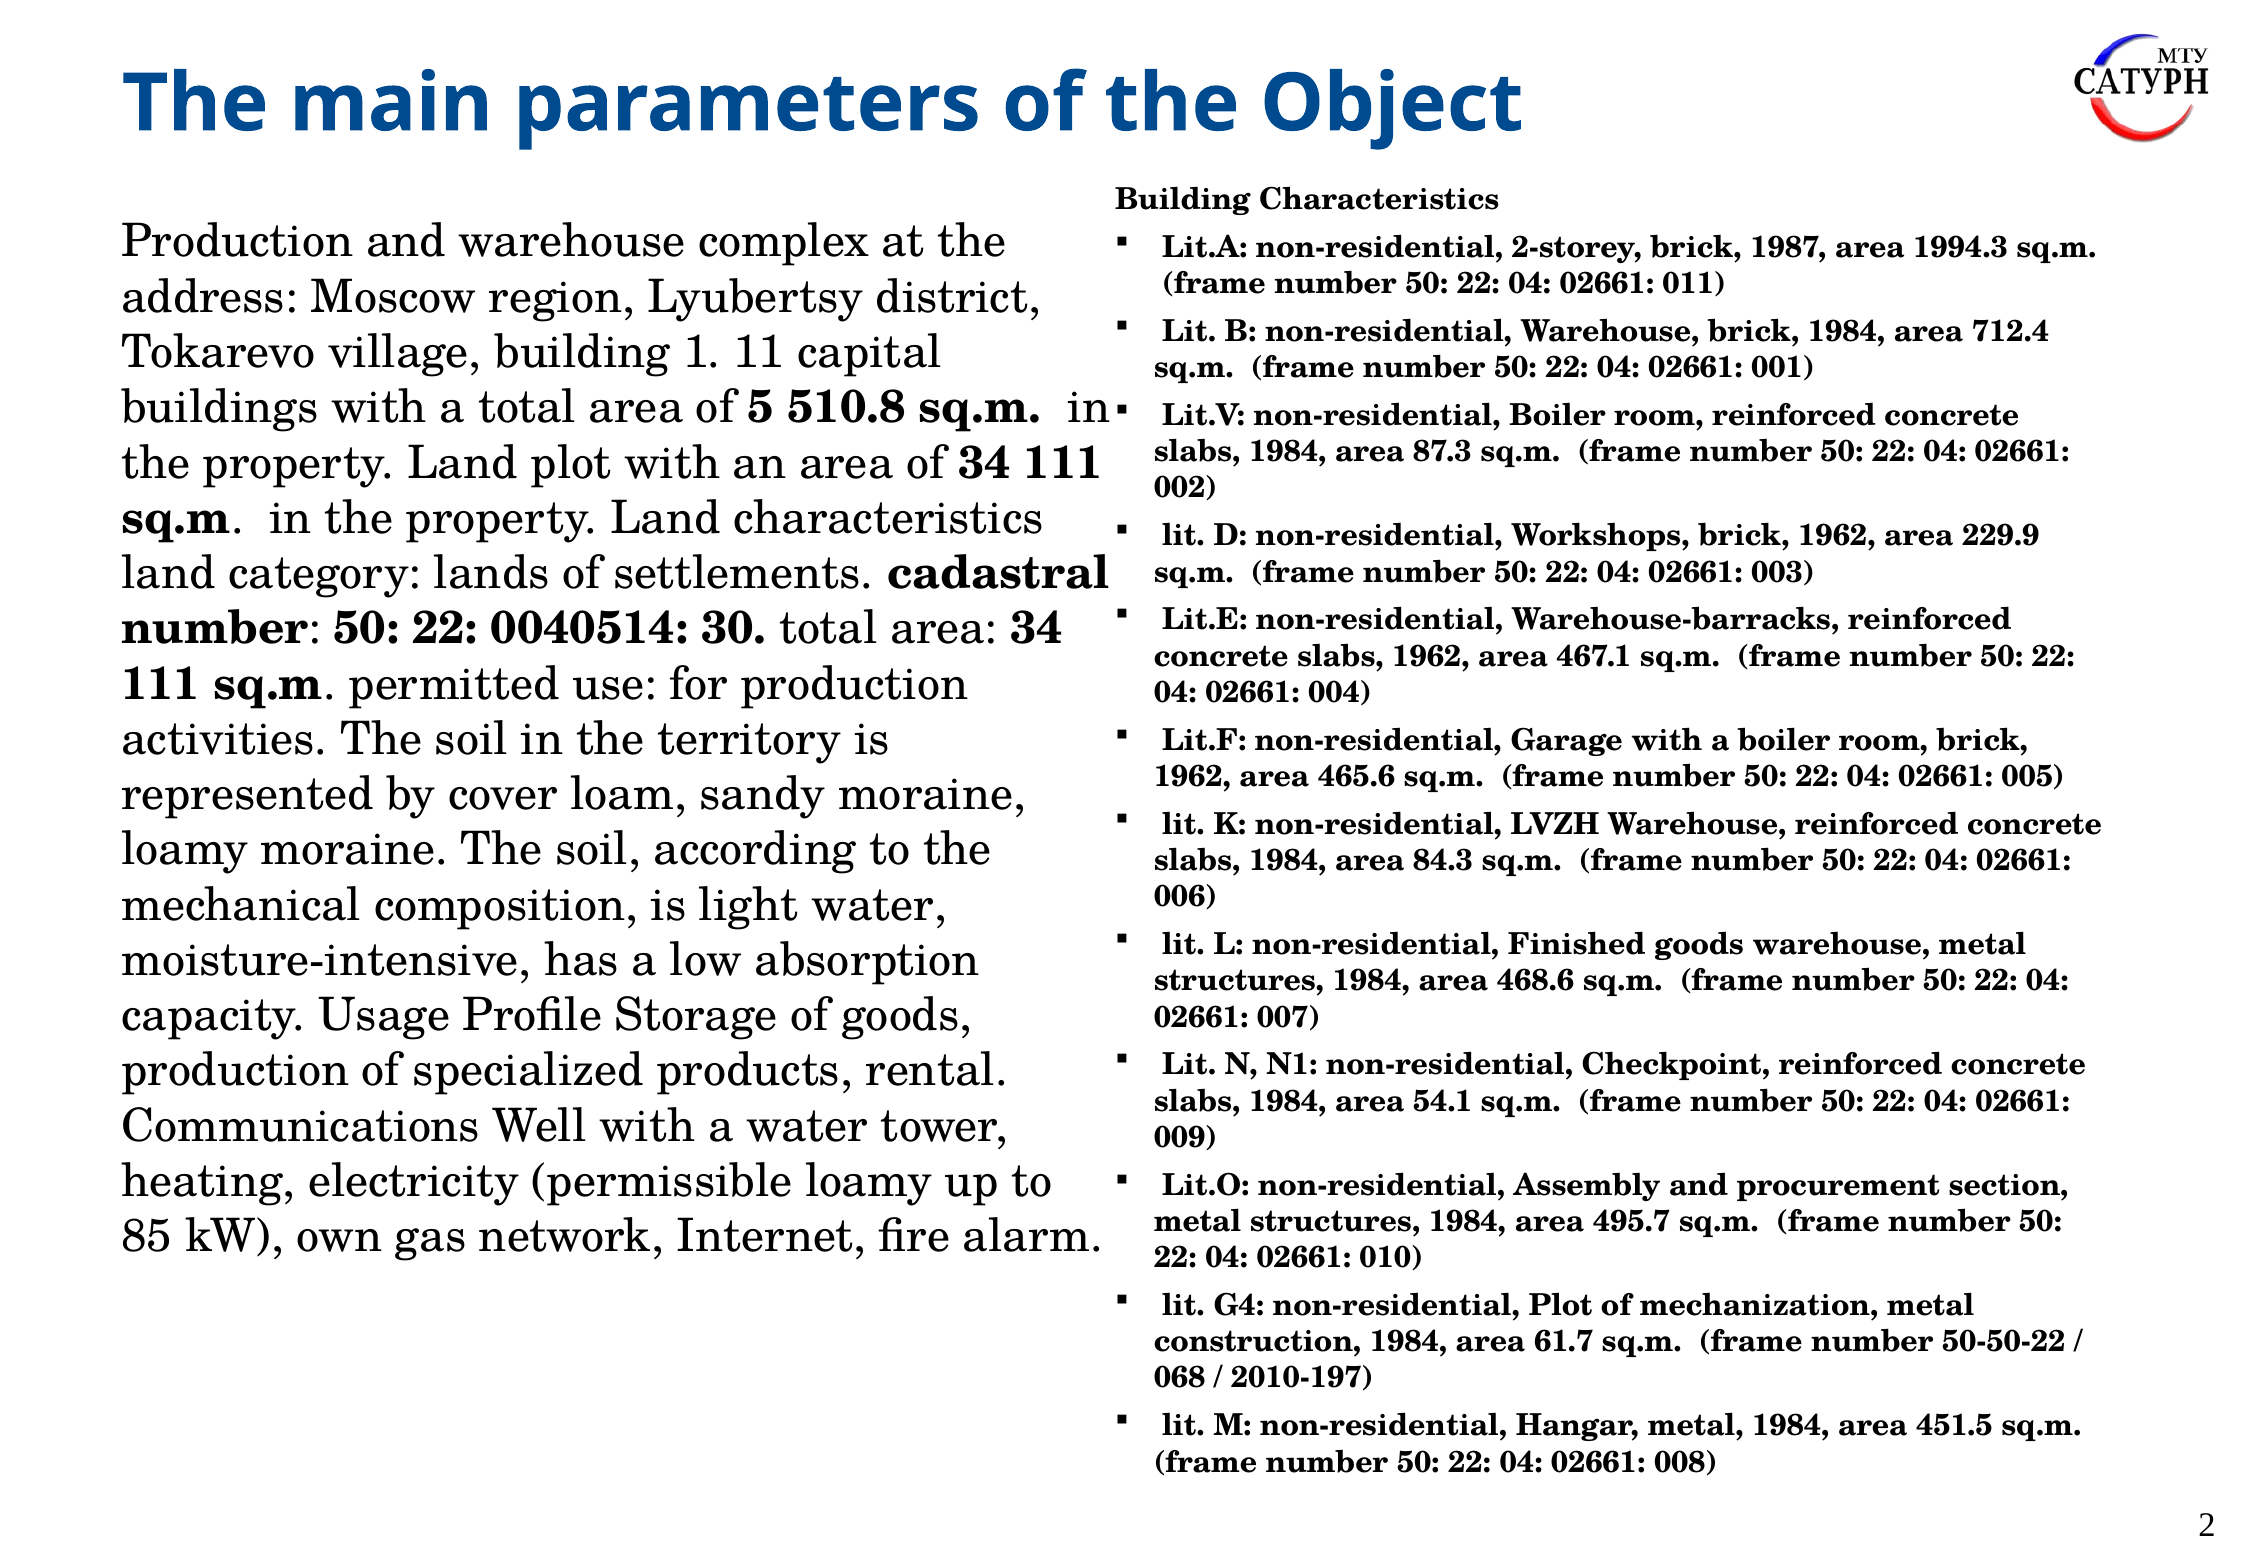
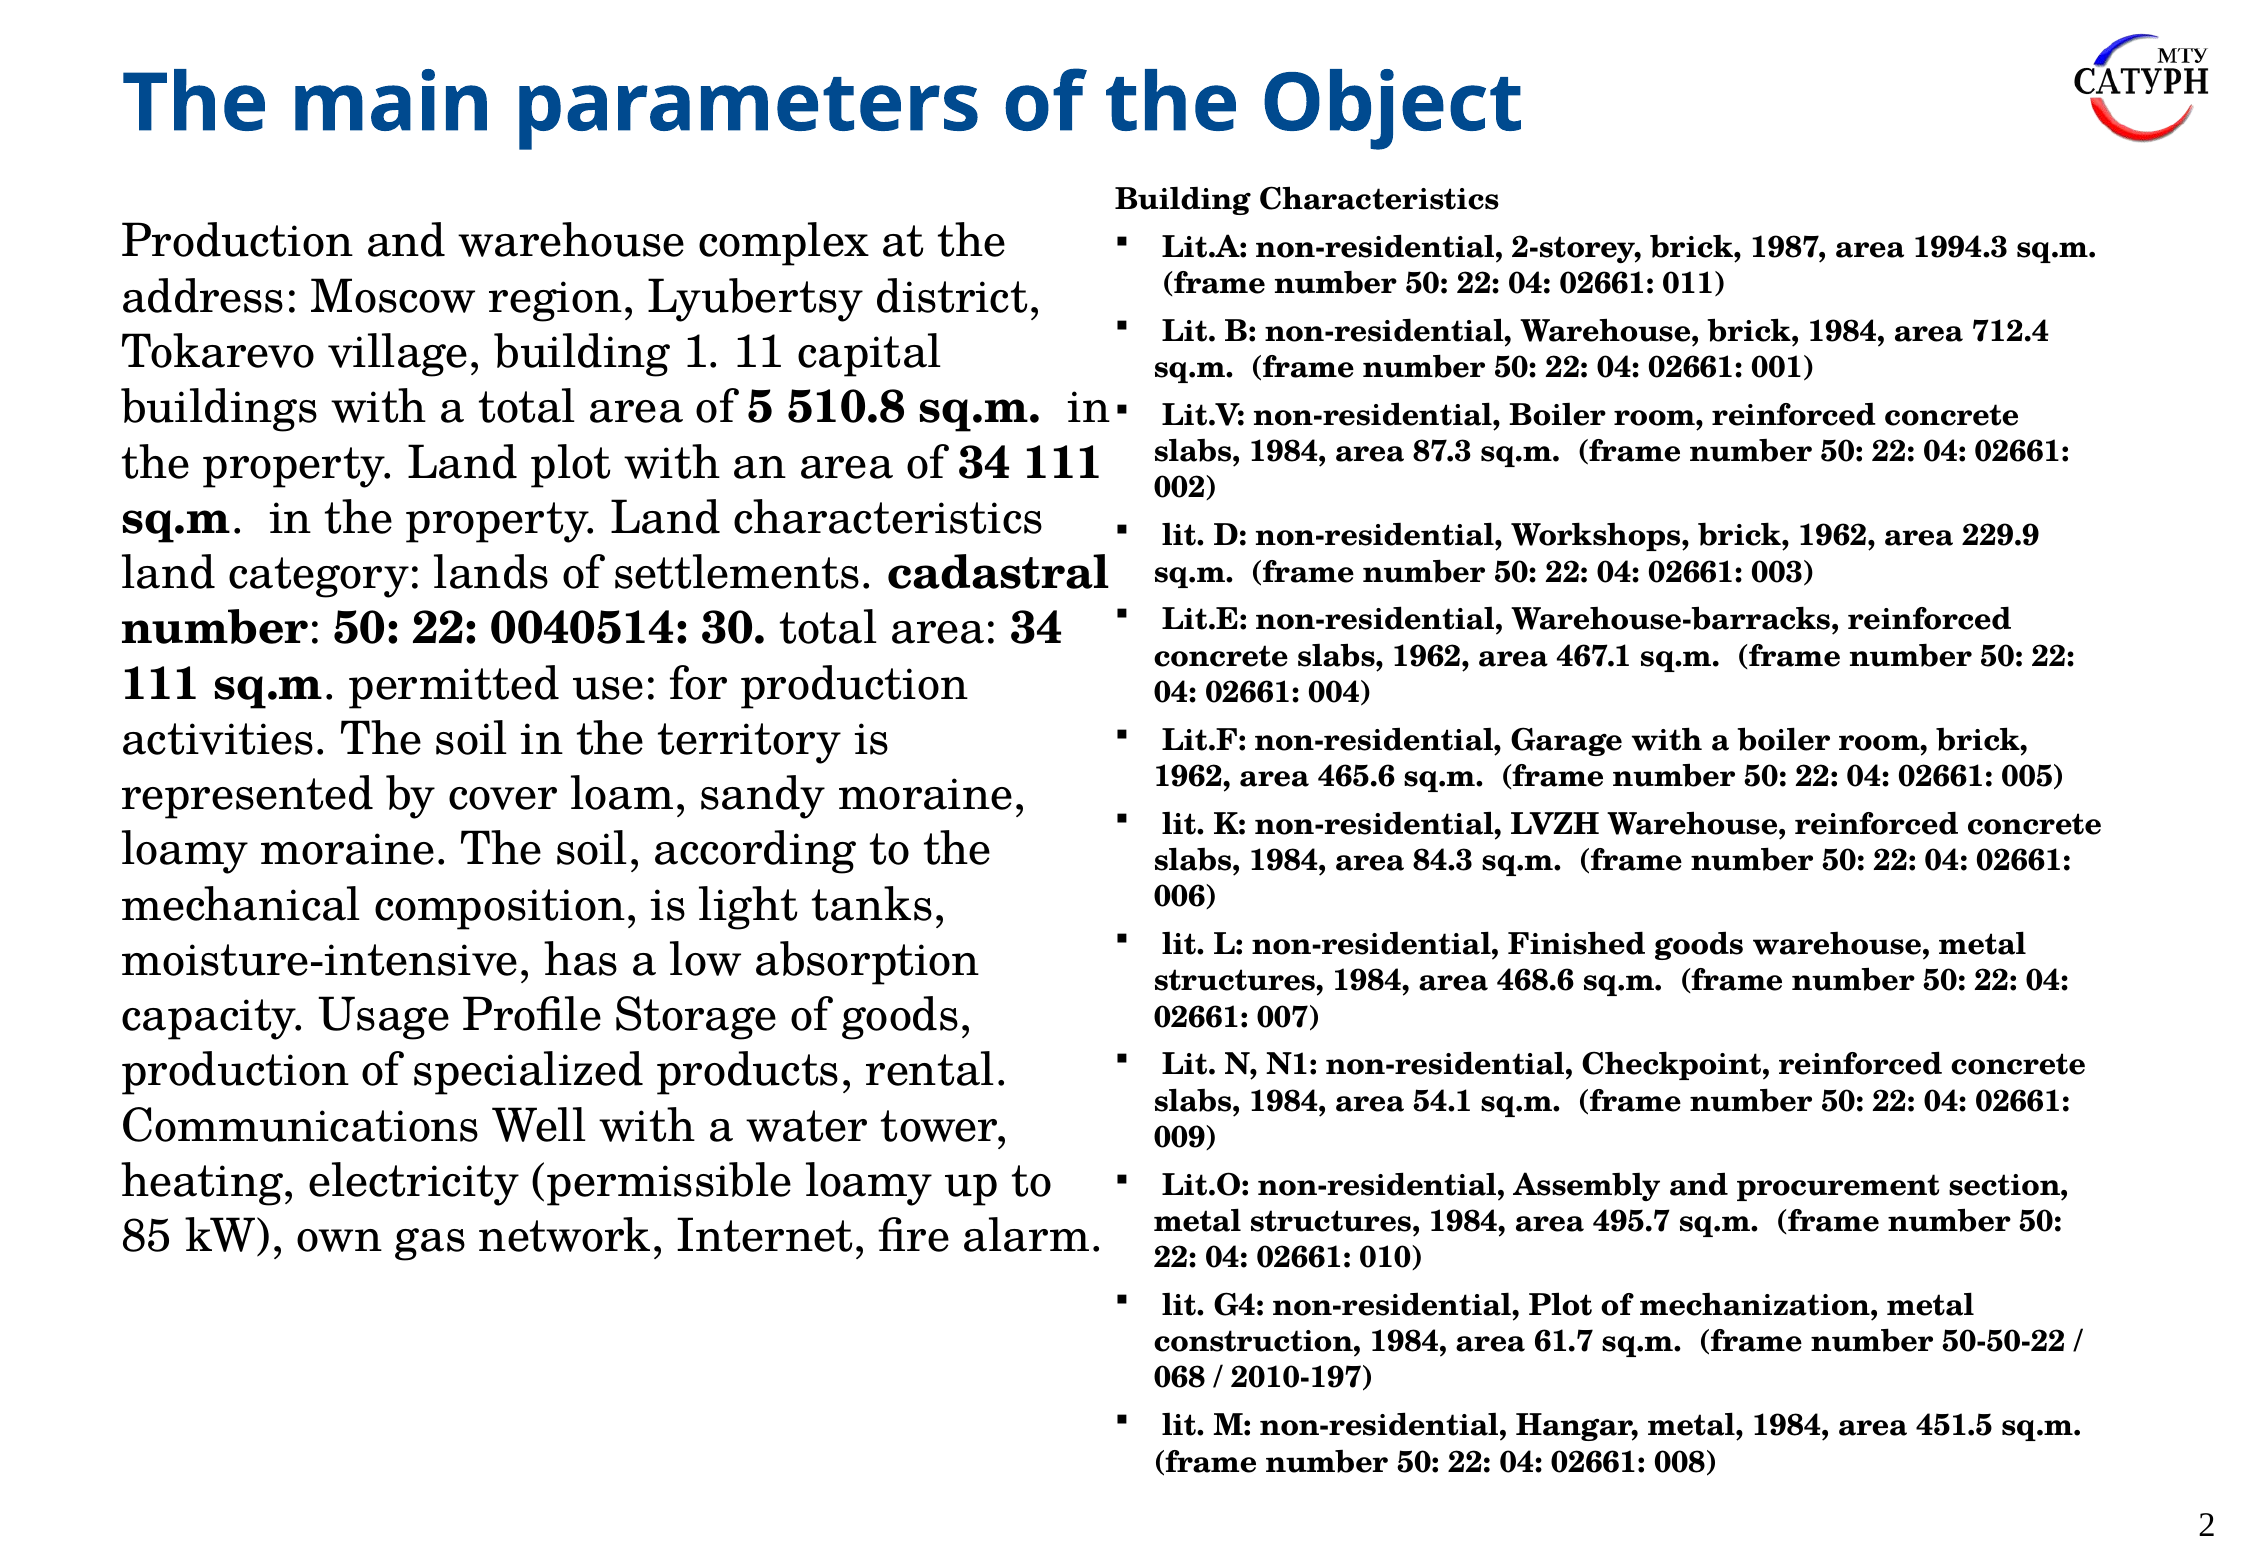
light water: water -> tanks
